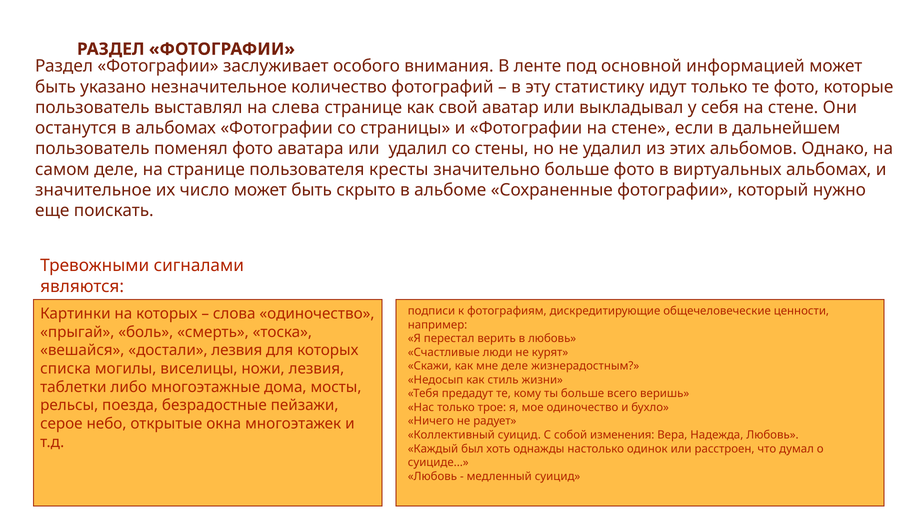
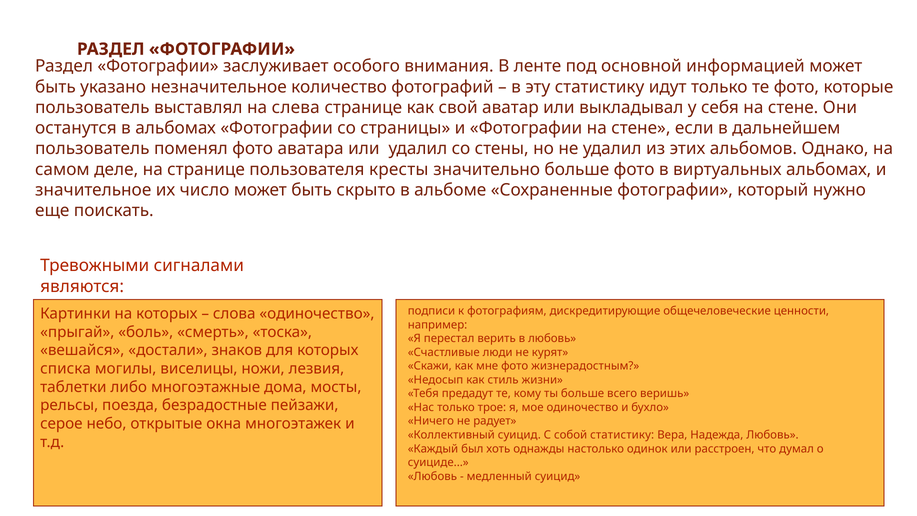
достали лезвия: лезвия -> знаков
мне деле: деле -> фото
собой изменения: изменения -> статистику
